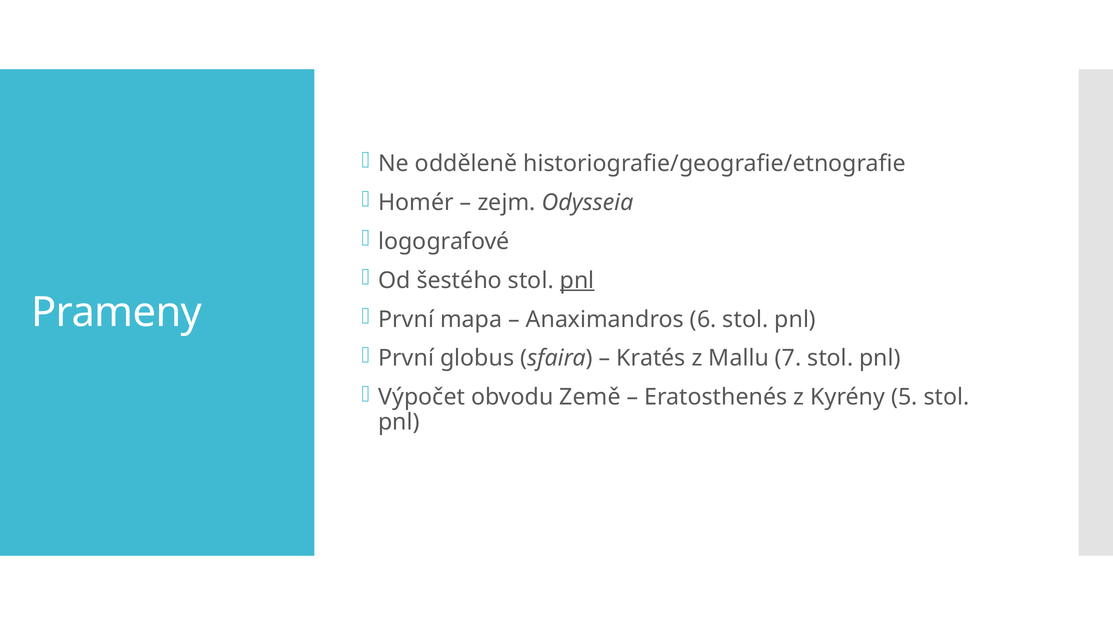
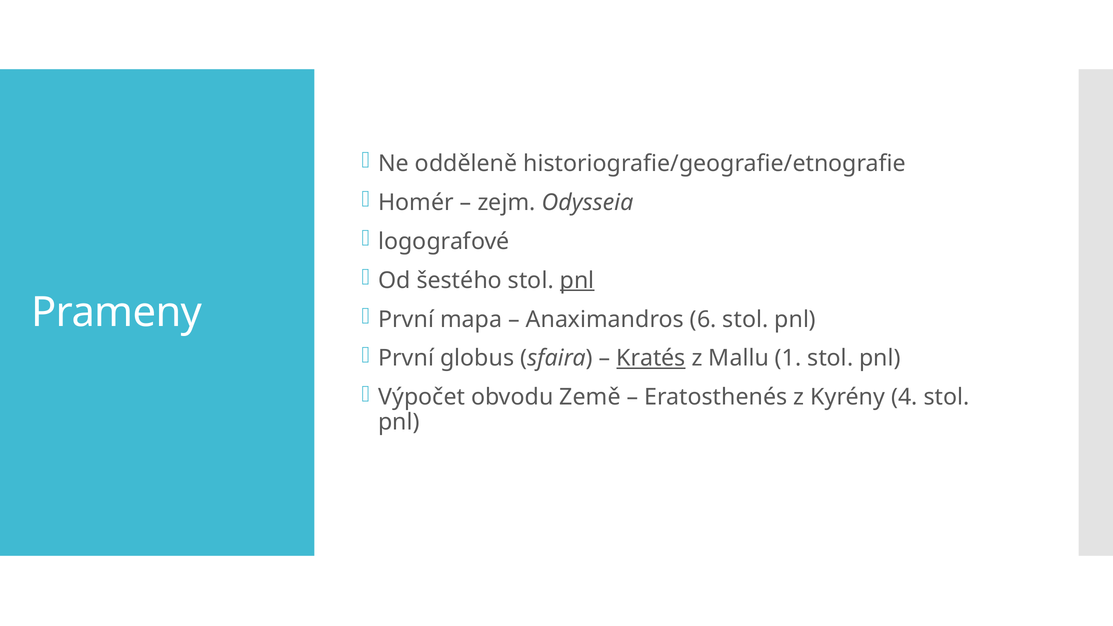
Kratés underline: none -> present
7: 7 -> 1
5: 5 -> 4
